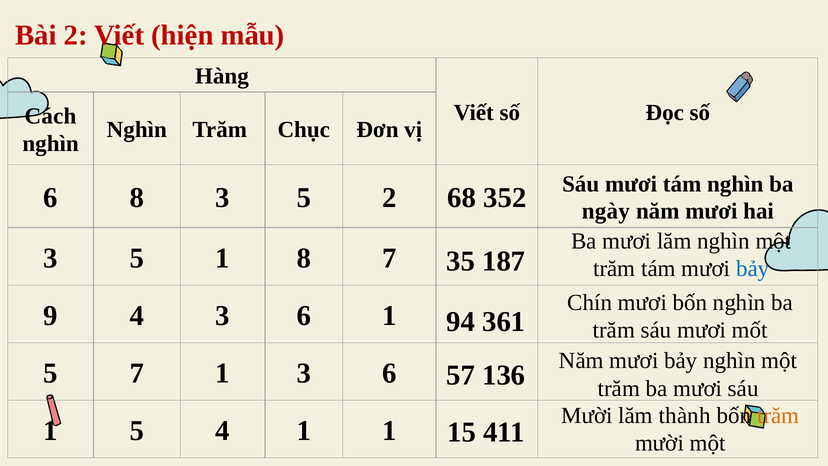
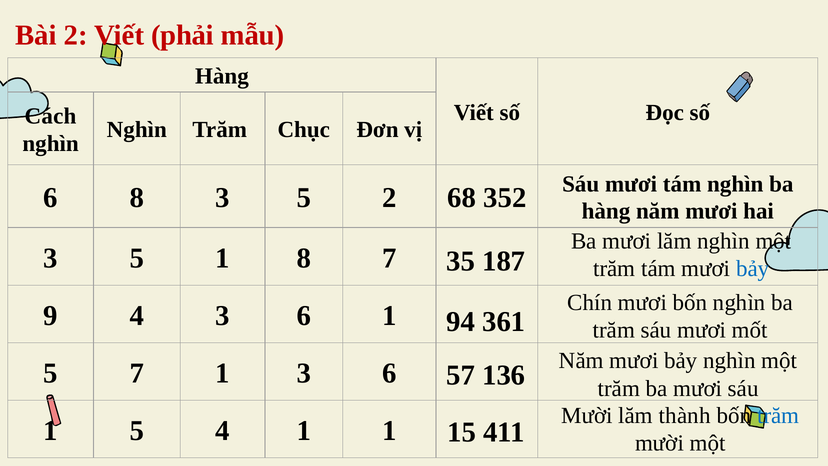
hiện: hiện -> phải
ngày at (606, 211): ngày -> hàng
trăm at (778, 415) colour: orange -> blue
